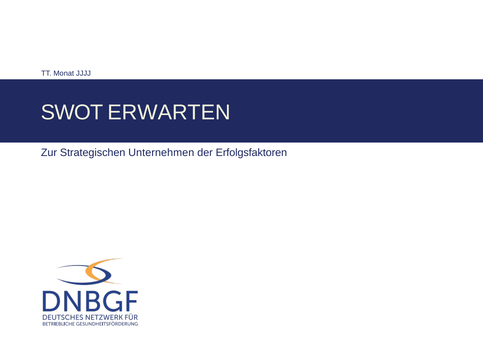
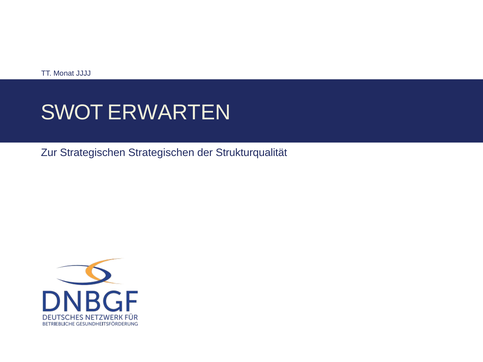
Strategischen Unternehmen: Unternehmen -> Strategischen
Erfolgsfaktoren: Erfolgsfaktoren -> Strukturqualität
